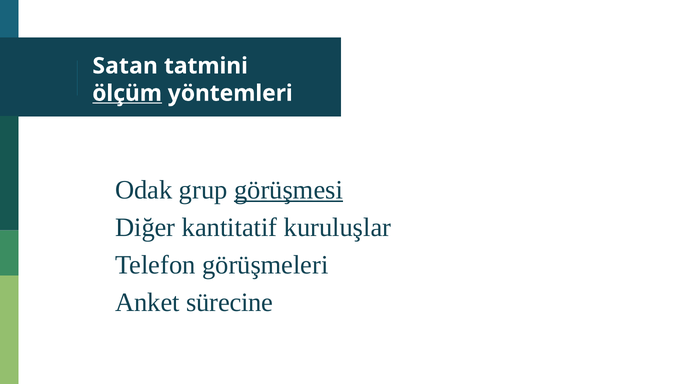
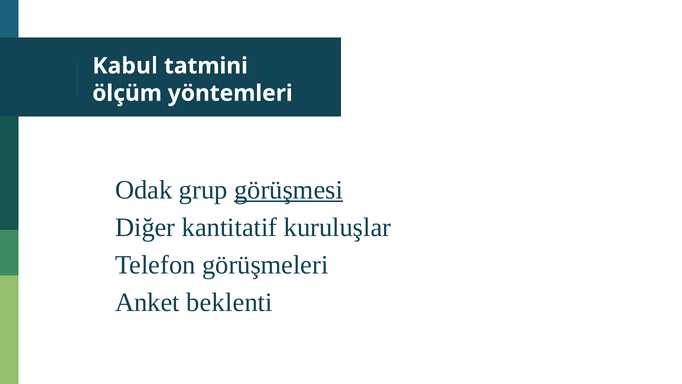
Satan: Satan -> Kabul
ölçüm underline: present -> none
sürecine: sürecine -> beklenti
